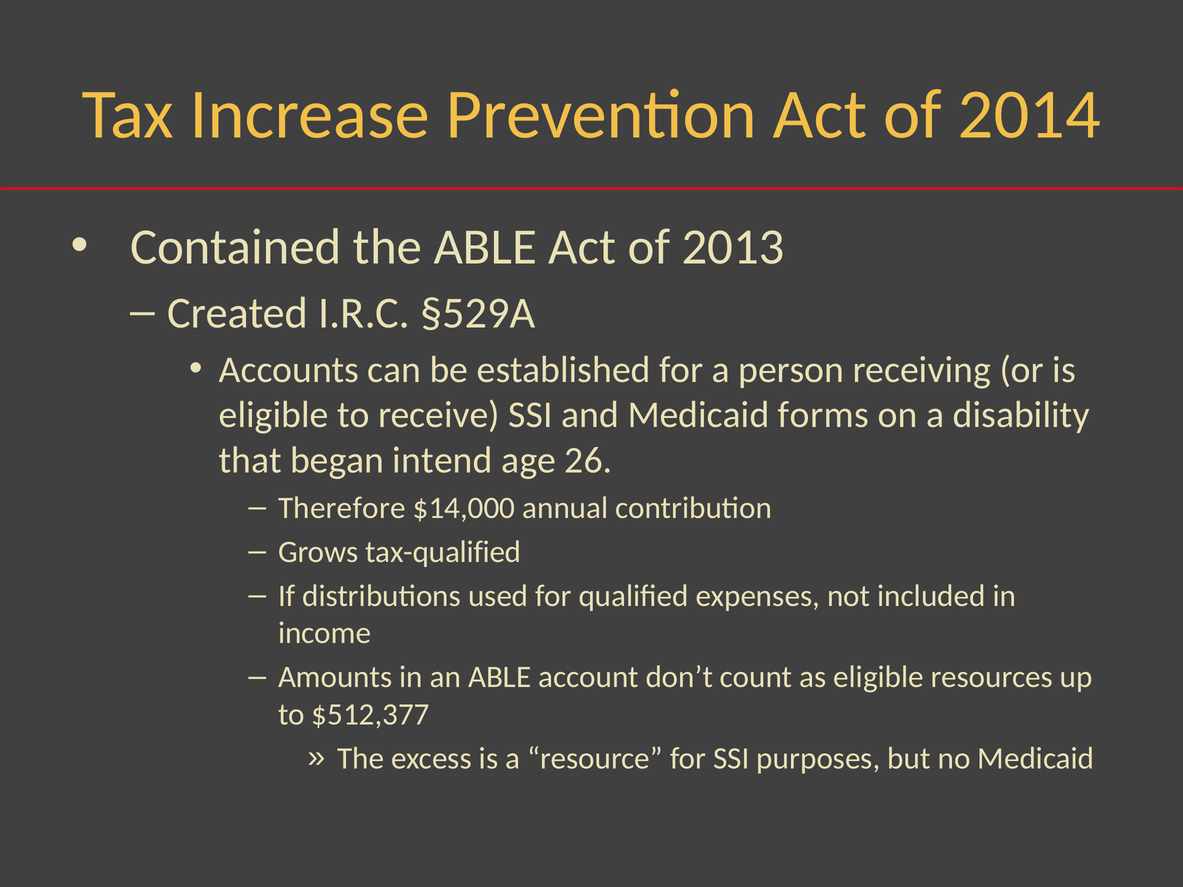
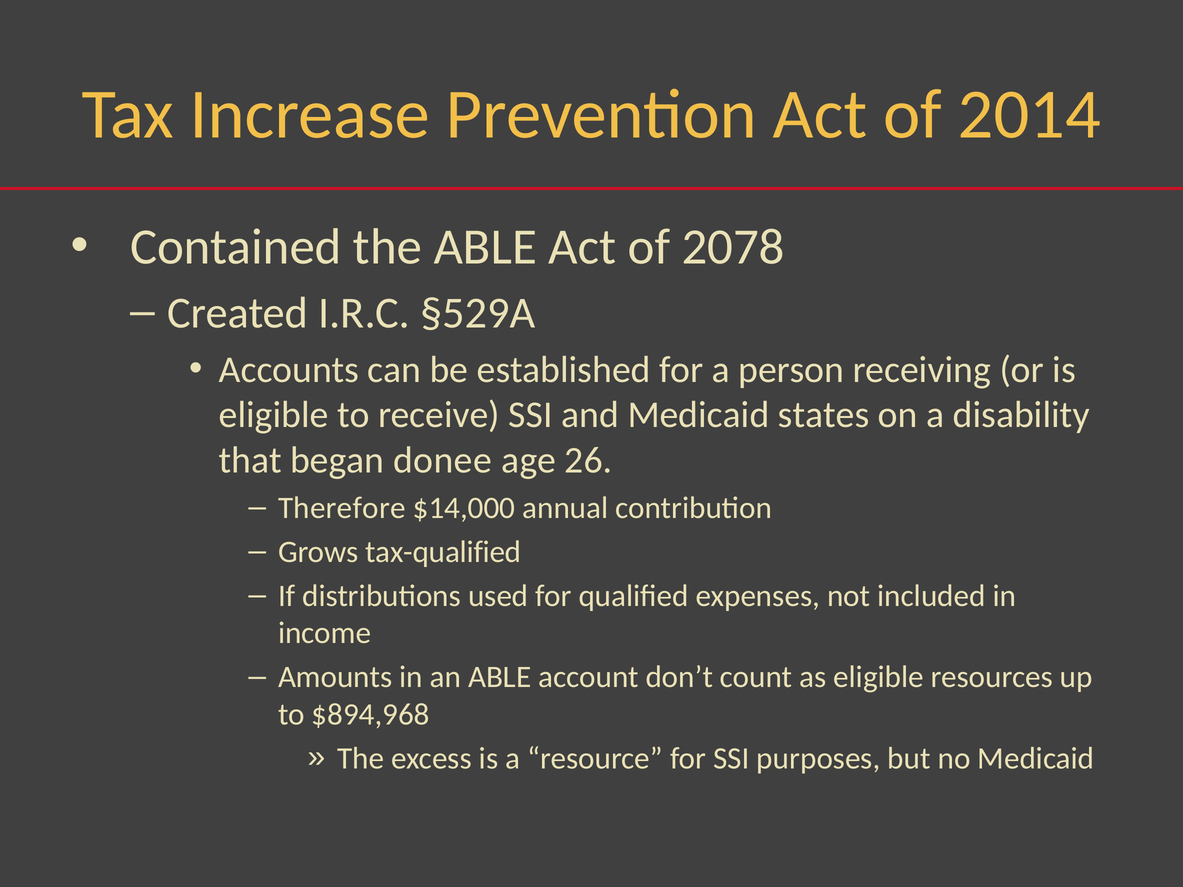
2013: 2013 -> 2078
forms: forms -> states
intend: intend -> donee
$512,377: $512,377 -> $894,968
